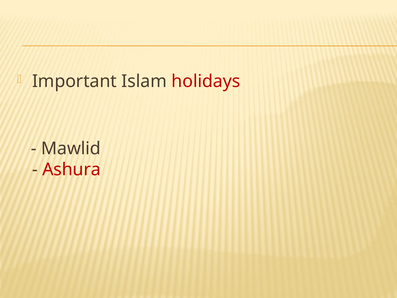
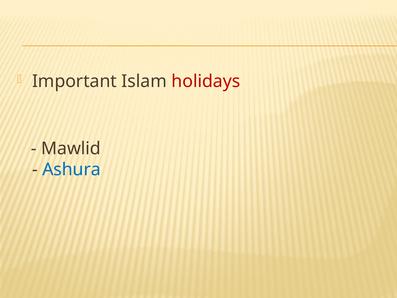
Ashura colour: red -> blue
